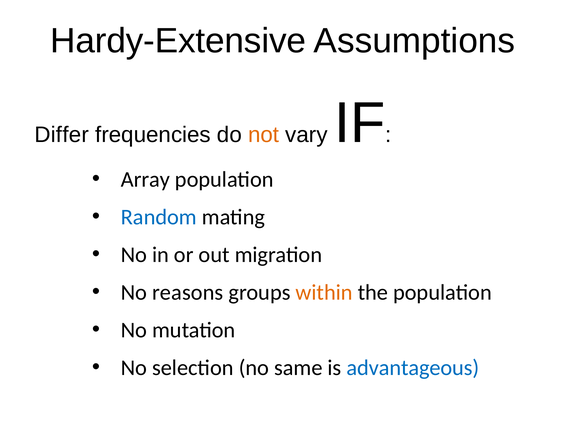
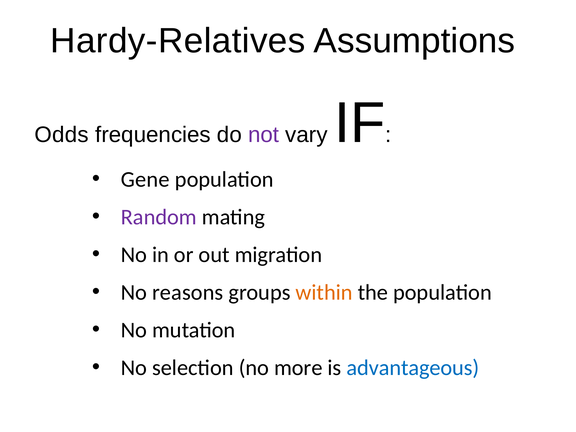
Hardy-Extensive: Hardy-Extensive -> Hardy-Relatives
Differ: Differ -> Odds
not colour: orange -> purple
Array: Array -> Gene
Random colour: blue -> purple
same: same -> more
